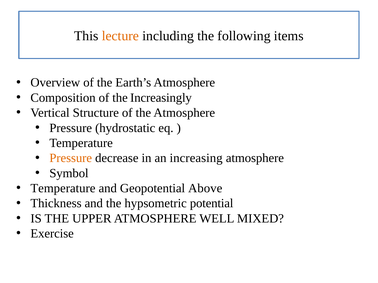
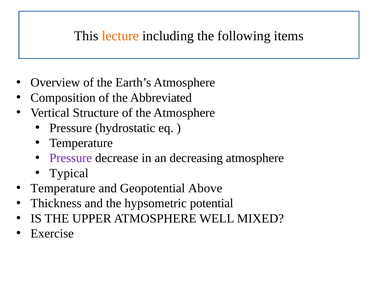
Increasingly: Increasingly -> Abbreviated
Pressure at (71, 158) colour: orange -> purple
increasing: increasing -> decreasing
Symbol: Symbol -> Typical
